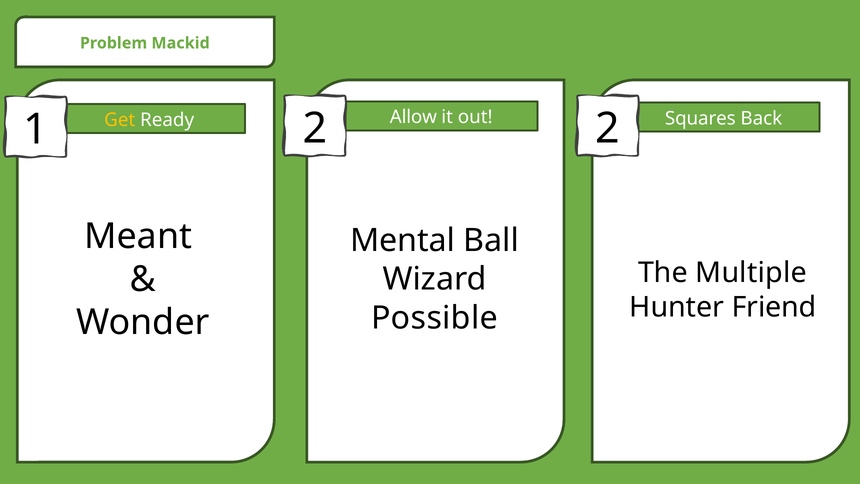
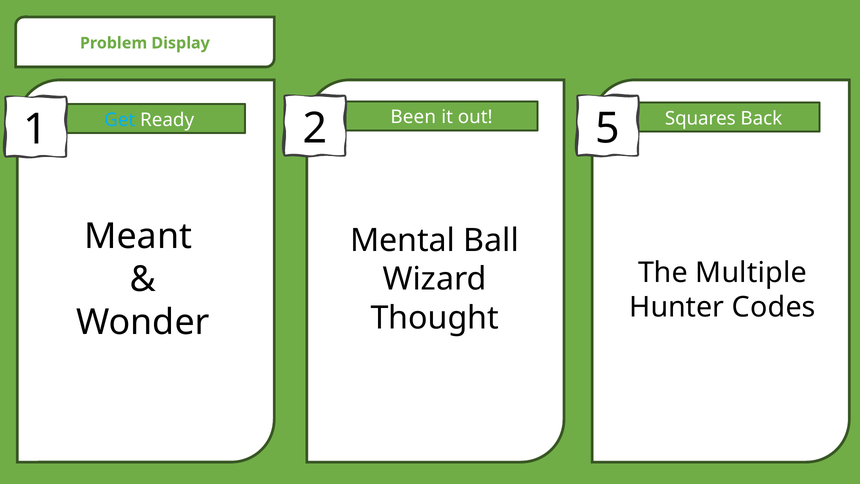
Mackid: Mackid -> Display
Allow: Allow -> Been
Get colour: yellow -> light blue
2 2: 2 -> 5
Friend: Friend -> Codes
Possible: Possible -> Thought
